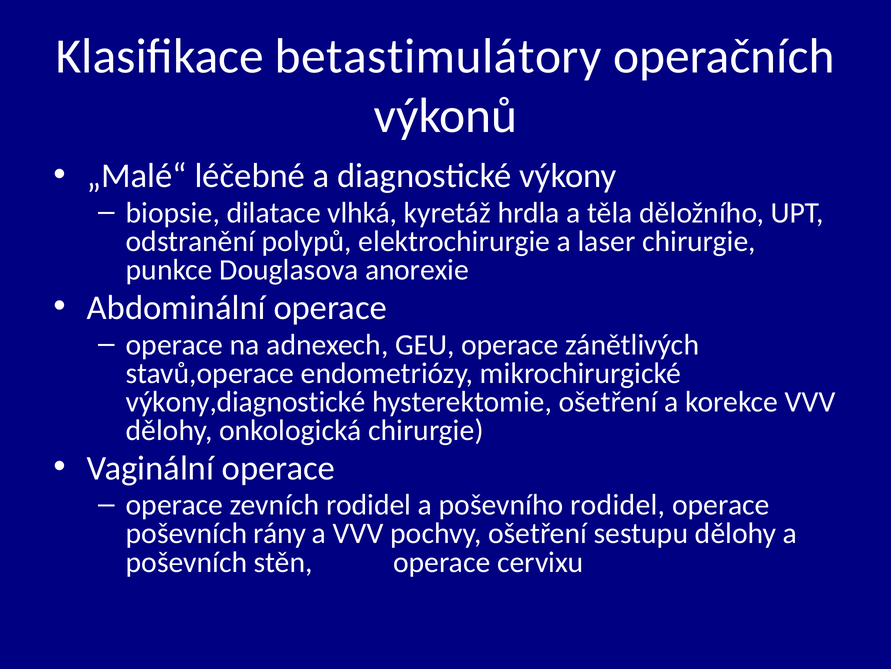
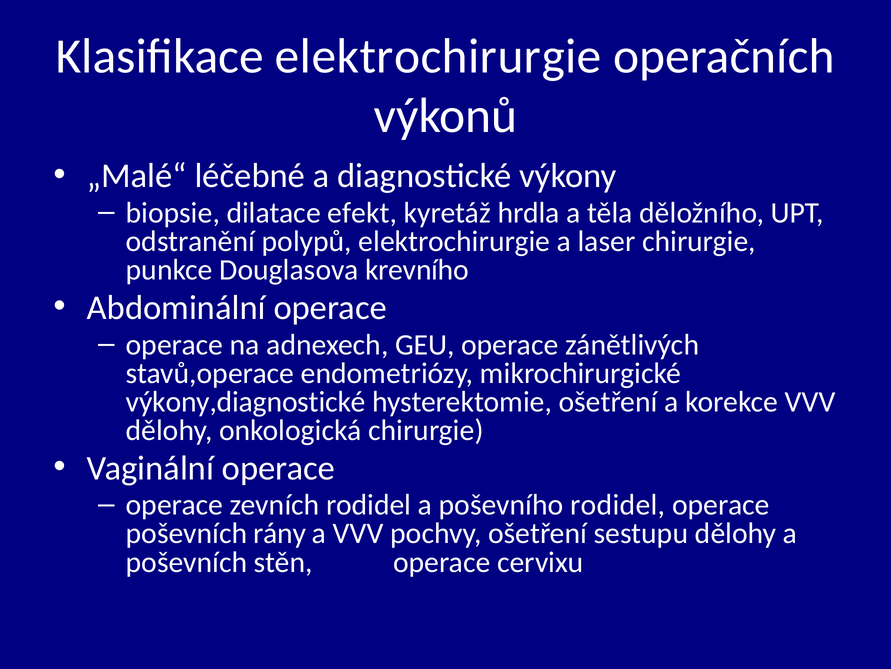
Klasifikace betastimulátory: betastimulátory -> elektrochirurgie
vlhká: vlhká -> efekt
anorexie: anorexie -> krevního
